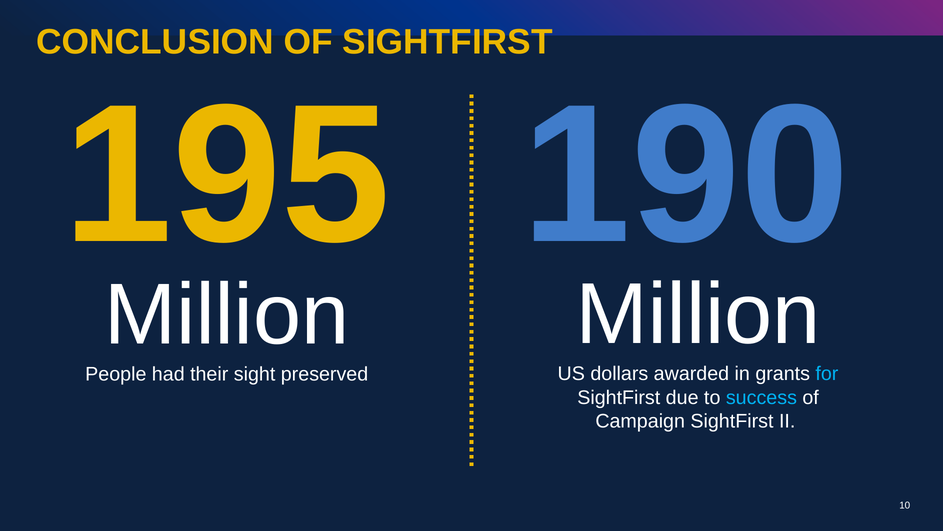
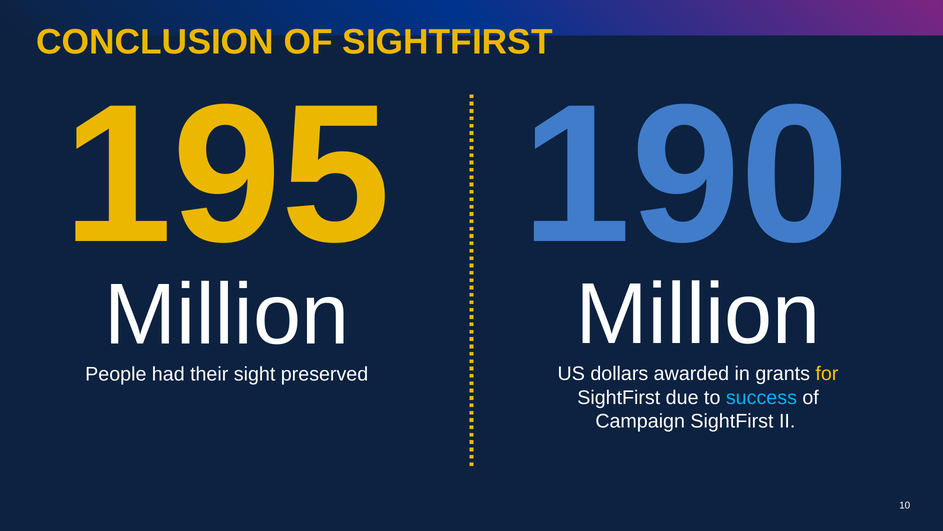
for colour: light blue -> yellow
